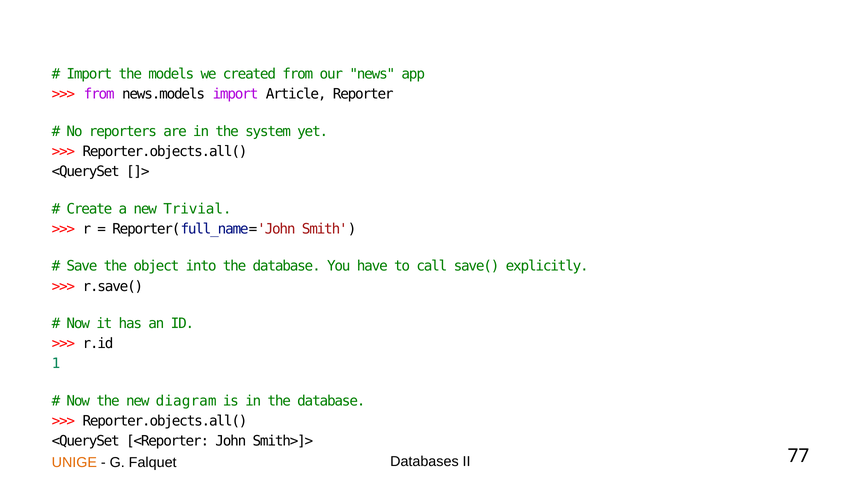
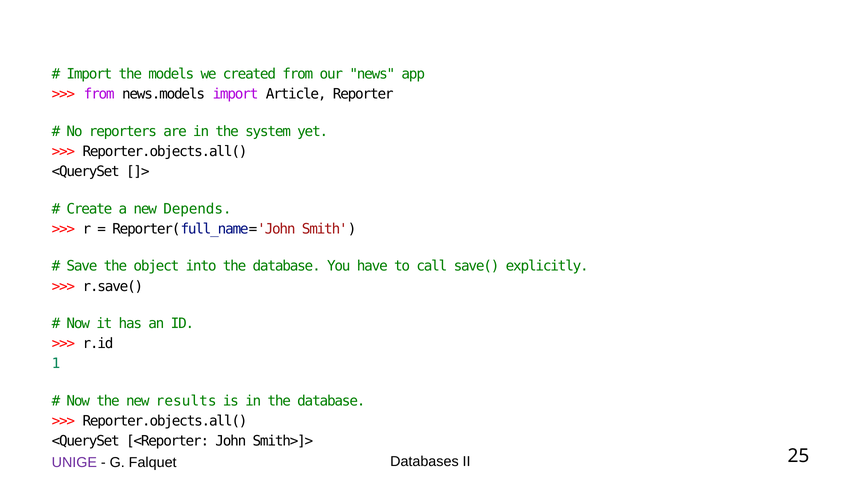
Trivial: Trivial -> Depends
diagram: diagram -> results
77: 77 -> 25
UNIGE colour: orange -> purple
